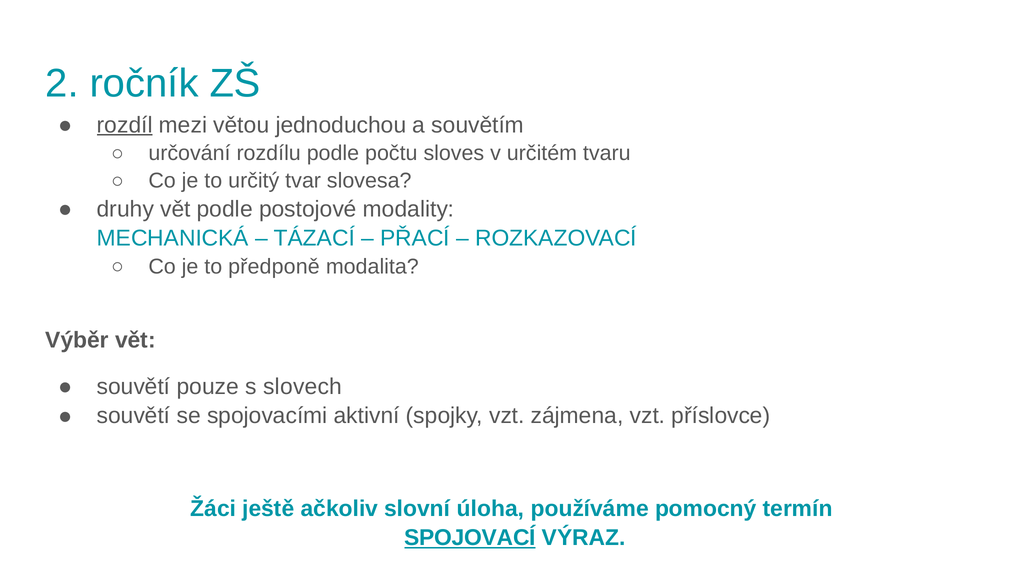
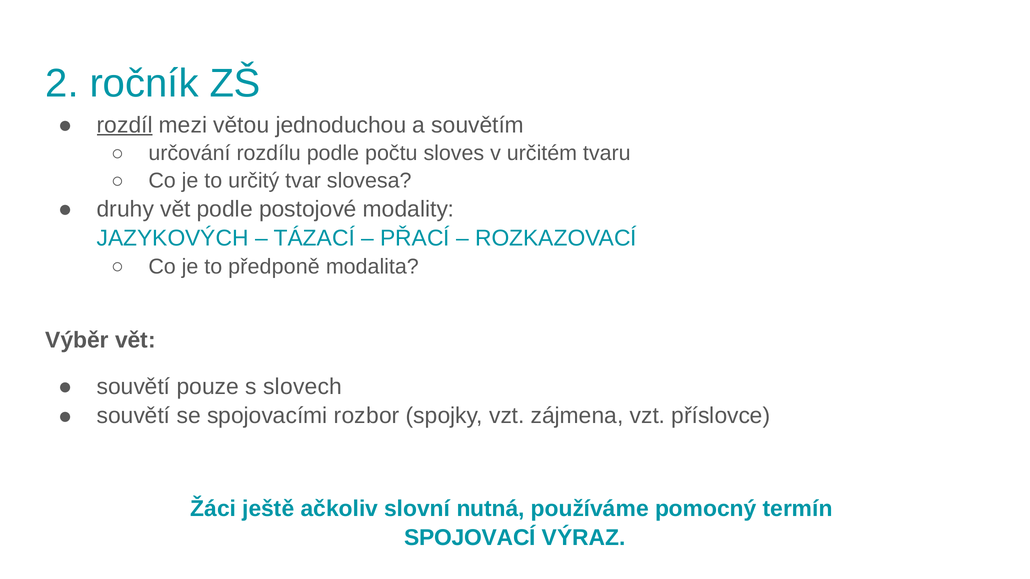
MECHANICKÁ: MECHANICKÁ -> JAZYKOVÝCH
aktivní: aktivní -> rozbor
úloha: úloha -> nutná
SPOJOVACÍ underline: present -> none
